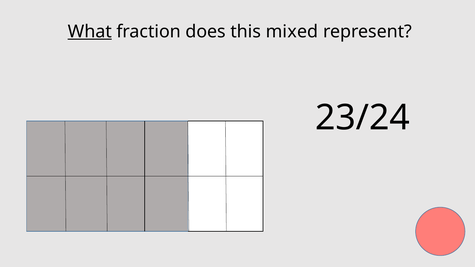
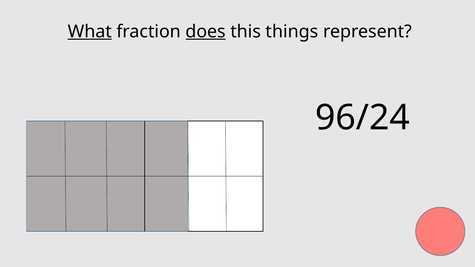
does underline: none -> present
mixed: mixed -> things
23/24: 23/24 -> 96/24
